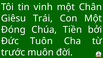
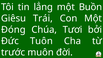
vinh: vinh -> lẳng
Chân: Chân -> Buồn
Tiền: Tiền -> Tươi
